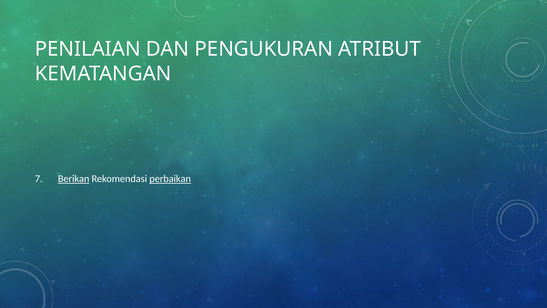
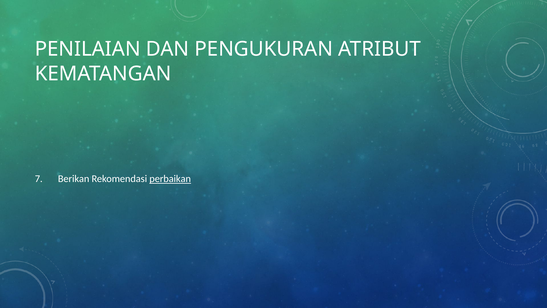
Berikan underline: present -> none
